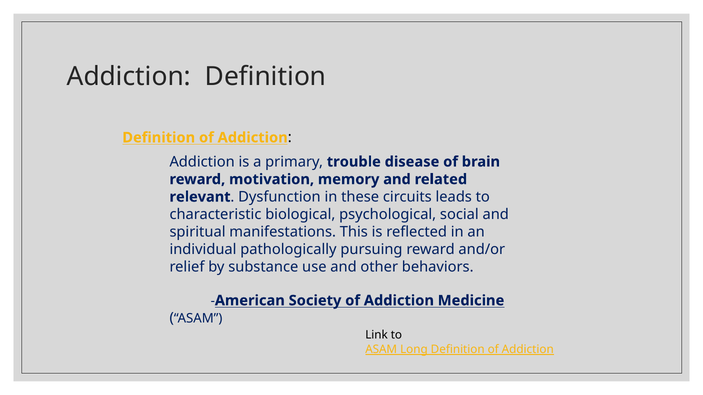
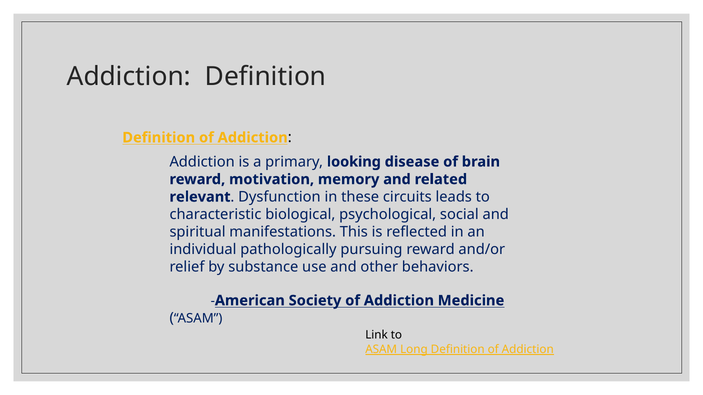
trouble: trouble -> looking
